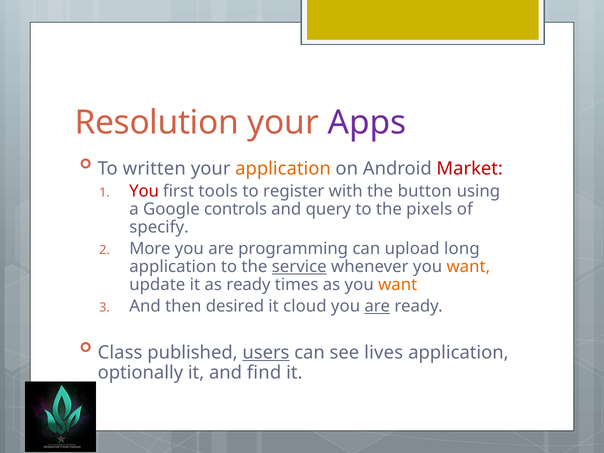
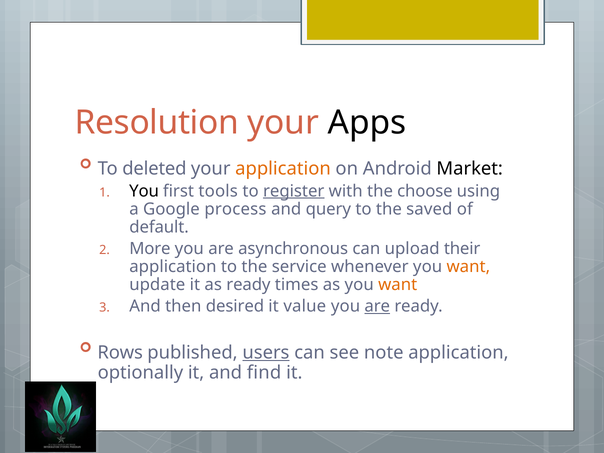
Apps colour: purple -> black
written: written -> deleted
Market colour: red -> black
You at (144, 191) colour: red -> black
register underline: none -> present
button: button -> choose
controls: controls -> process
pixels: pixels -> saved
specify: specify -> default
programming: programming -> asynchronous
long: long -> their
service underline: present -> none
cloud: cloud -> value
Class: Class -> Rows
lives: lives -> note
